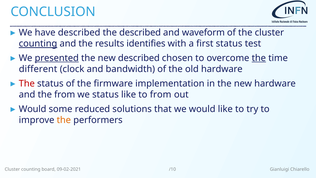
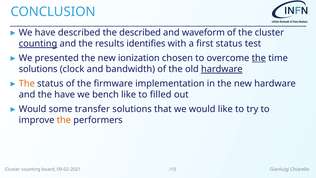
presented underline: present -> none
new described: described -> ionization
different at (38, 69): different -> solutions
hardware at (222, 69) underline: none -> present
The at (27, 83) colour: red -> orange
the from: from -> have
we status: status -> bench
to from: from -> filled
reduced: reduced -> transfer
